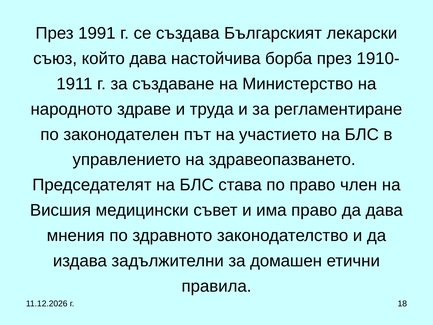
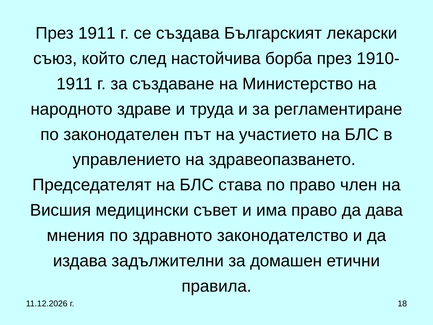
През 1991: 1991 -> 1911
който дава: дава -> след
